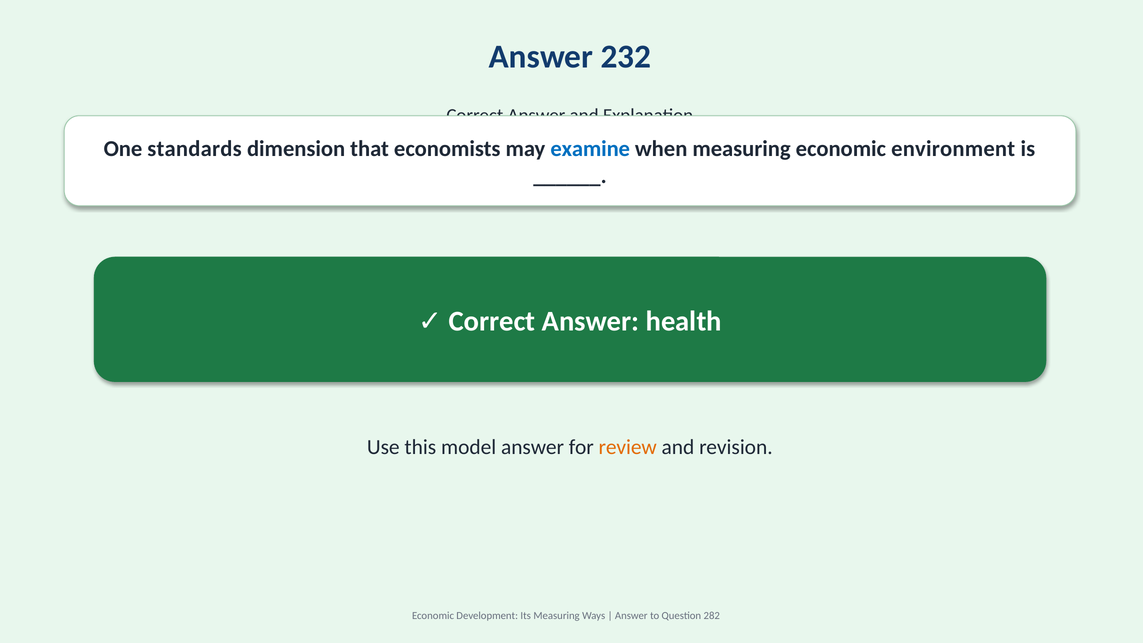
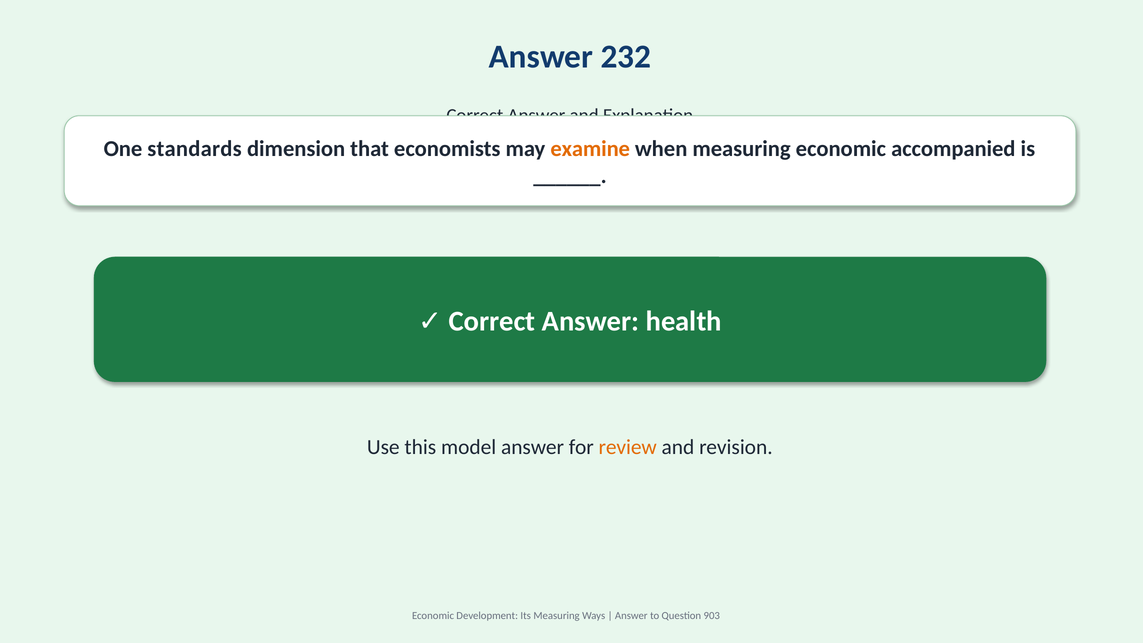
examine colour: blue -> orange
environment: environment -> accompanied
282: 282 -> 903
